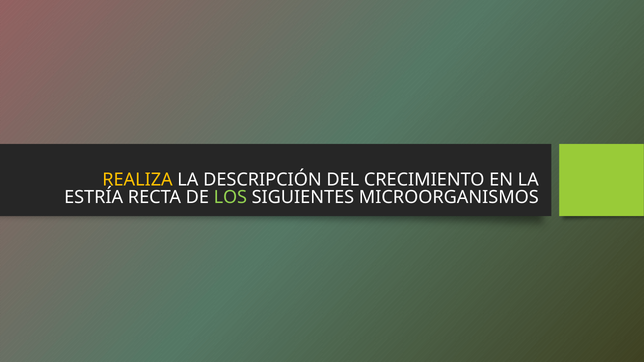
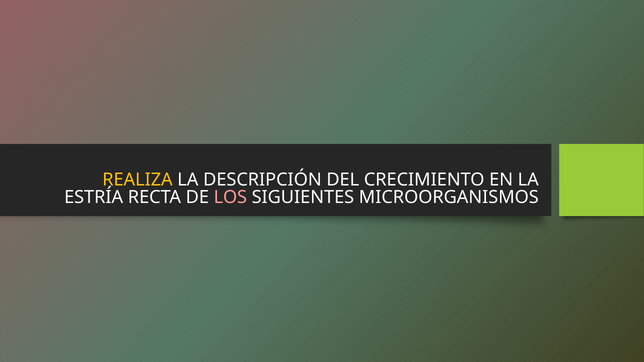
LOS colour: light green -> pink
